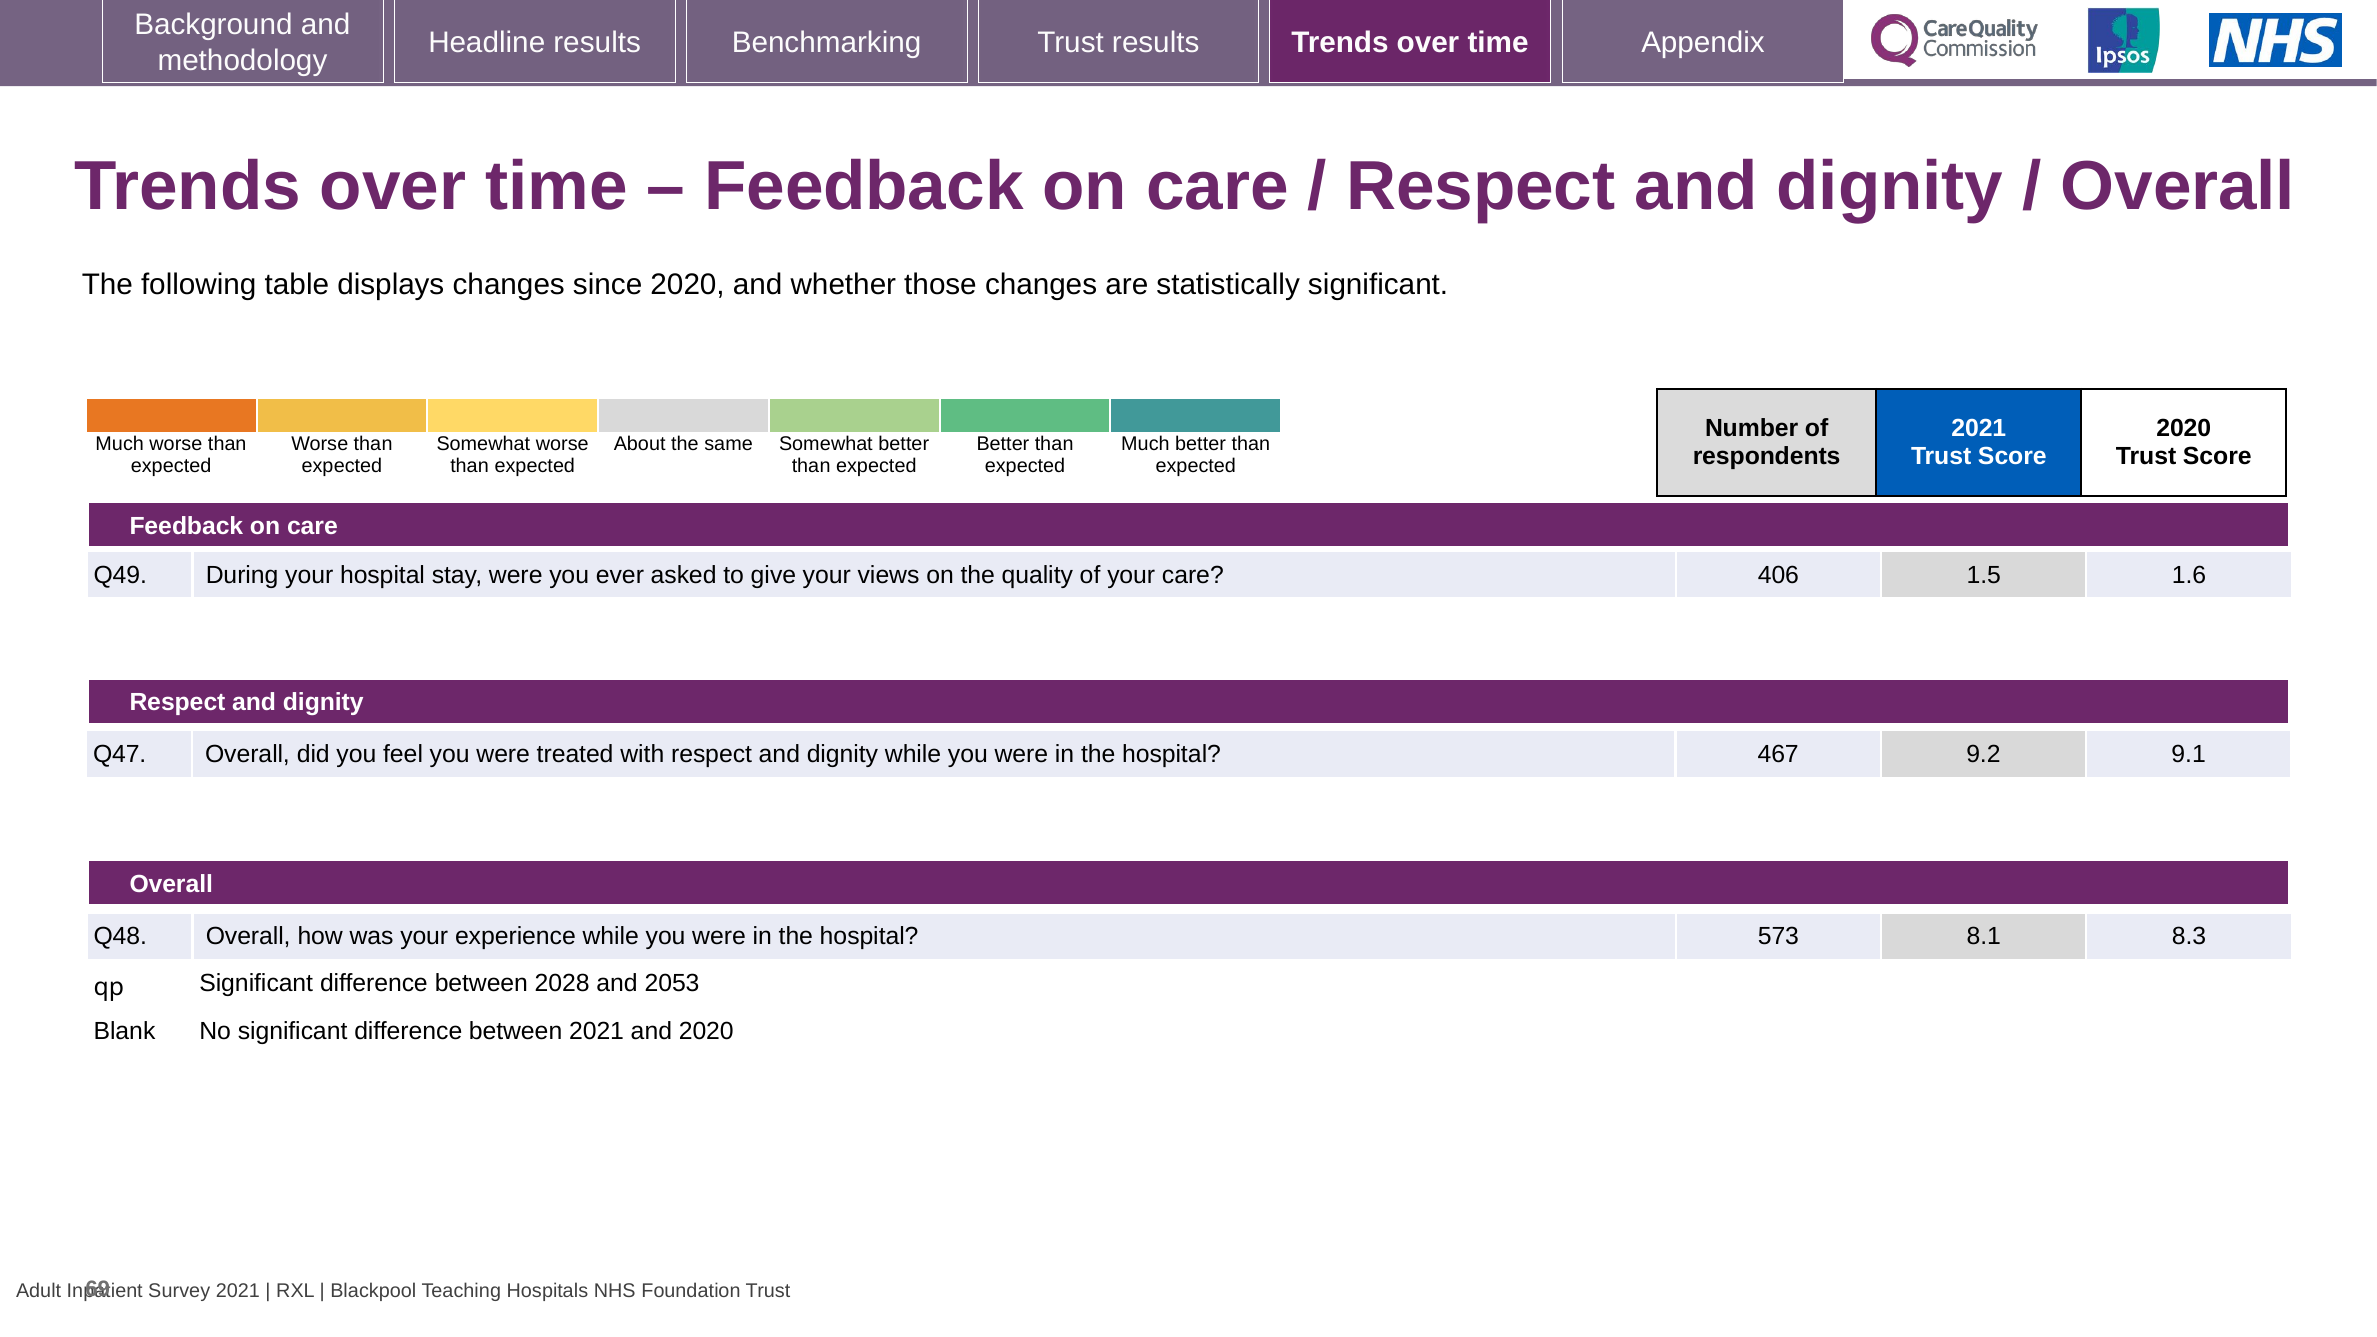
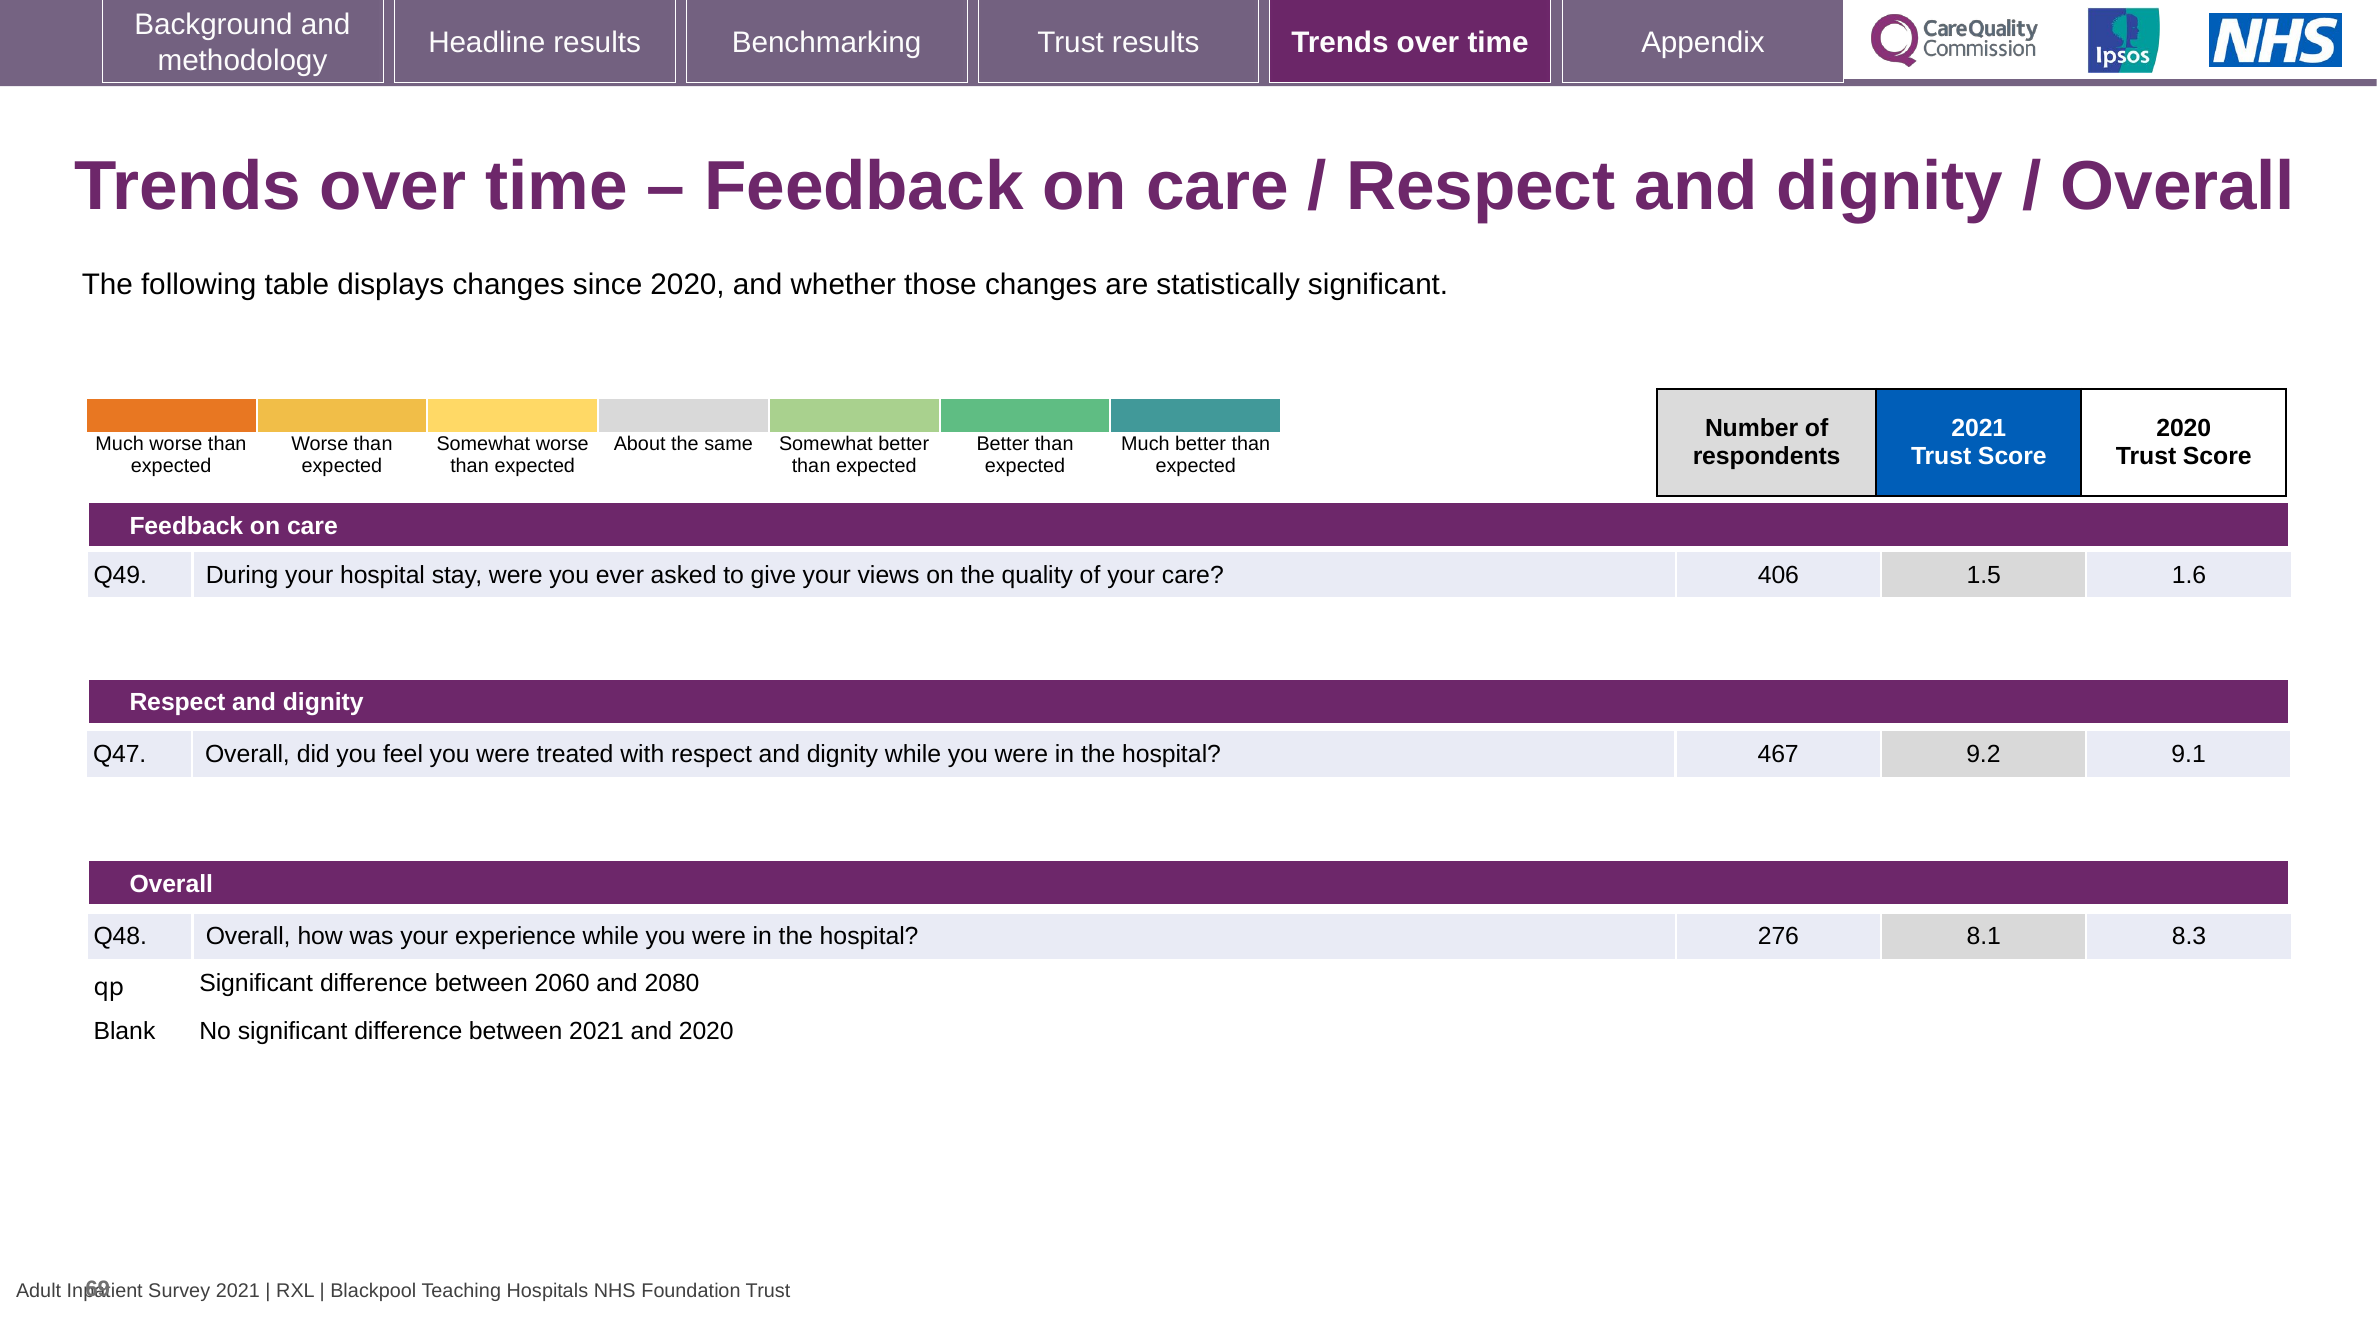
573: 573 -> 276
2028: 2028 -> 2060
2053: 2053 -> 2080
